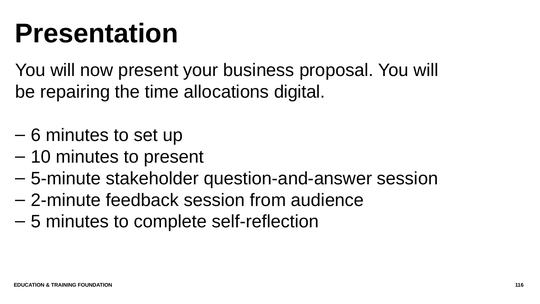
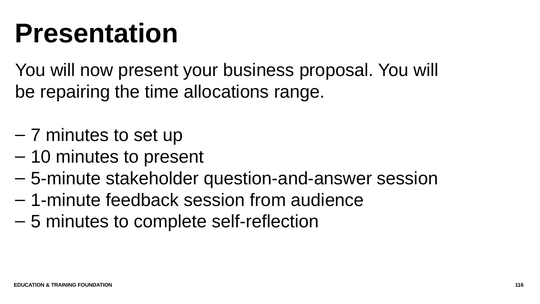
digital: digital -> range
6: 6 -> 7
2-minute: 2-minute -> 1-minute
